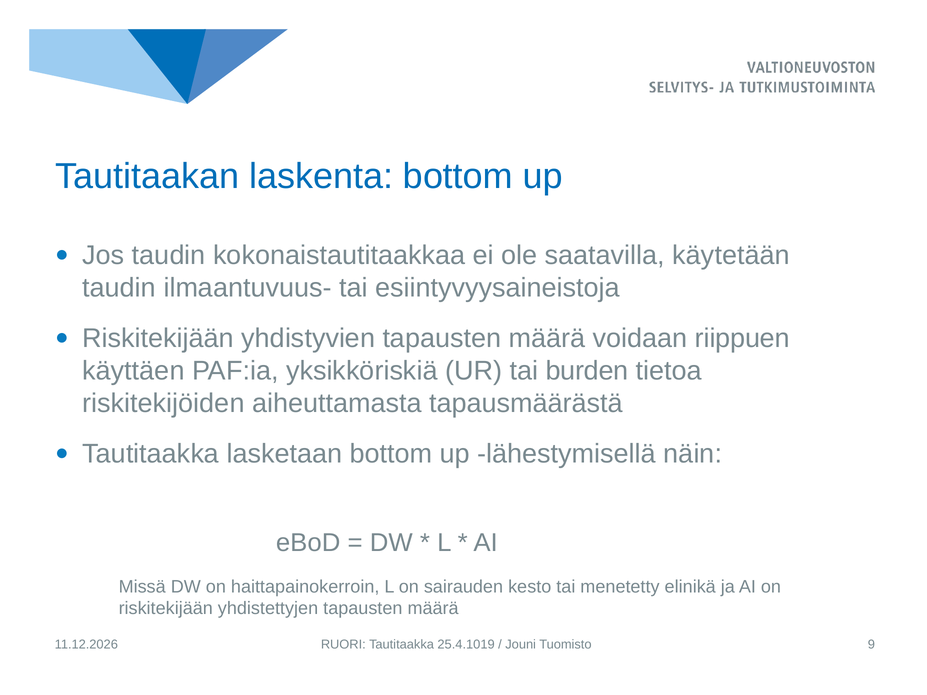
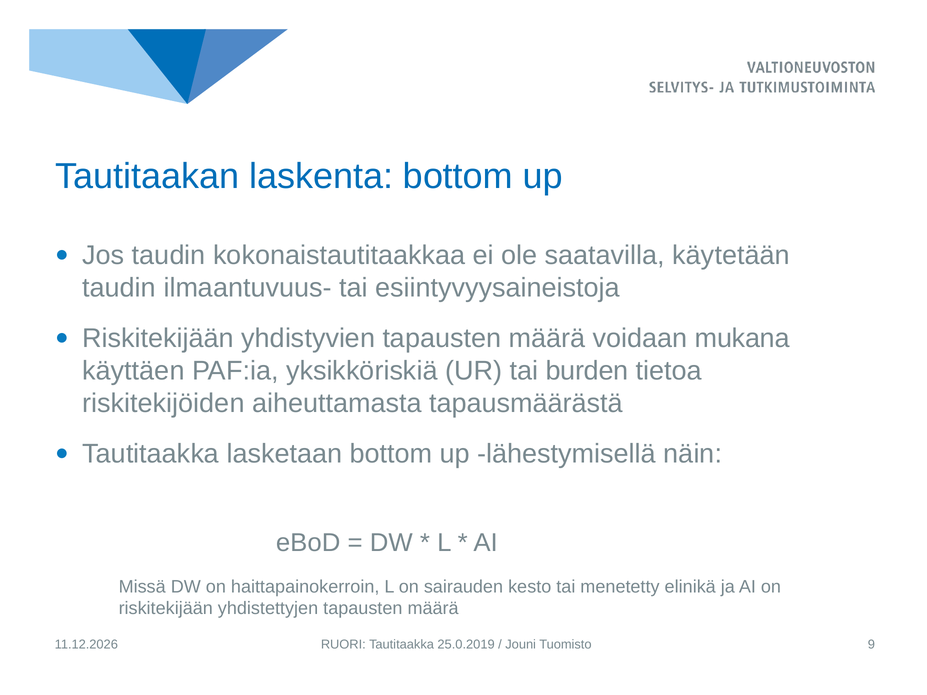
riippuen: riippuen -> mukana
25.4.1019: 25.4.1019 -> 25.0.2019
